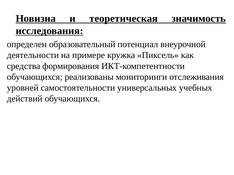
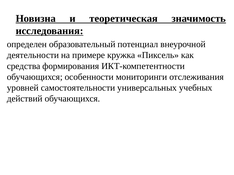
реализованы: реализованы -> особенности
